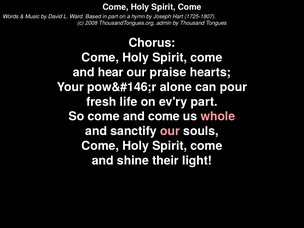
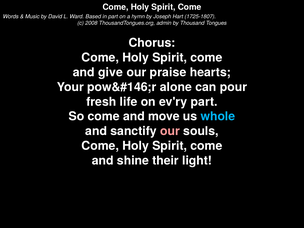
hear: hear -> give
and come: come -> move
whole colour: pink -> light blue
